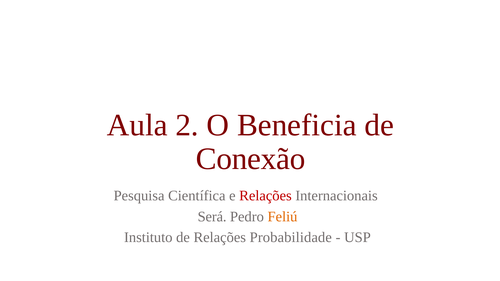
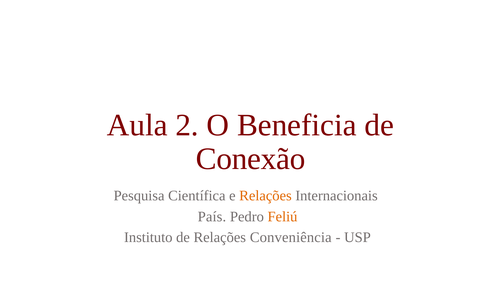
Relações at (265, 196) colour: red -> orange
Será: Será -> País
Probabilidade: Probabilidade -> Conveniência
